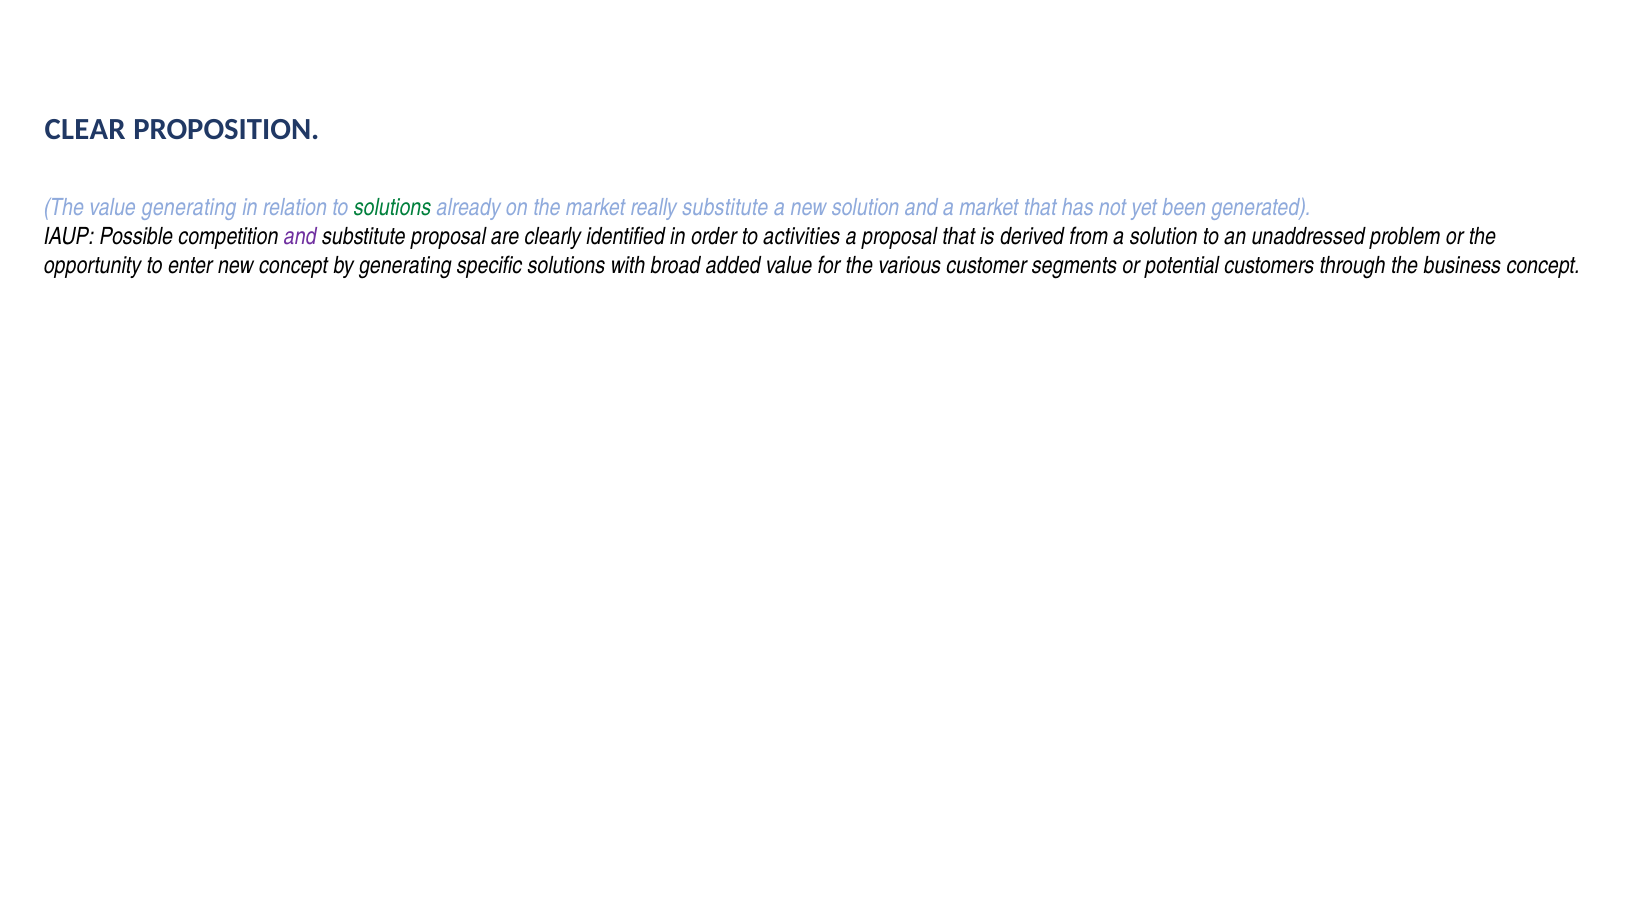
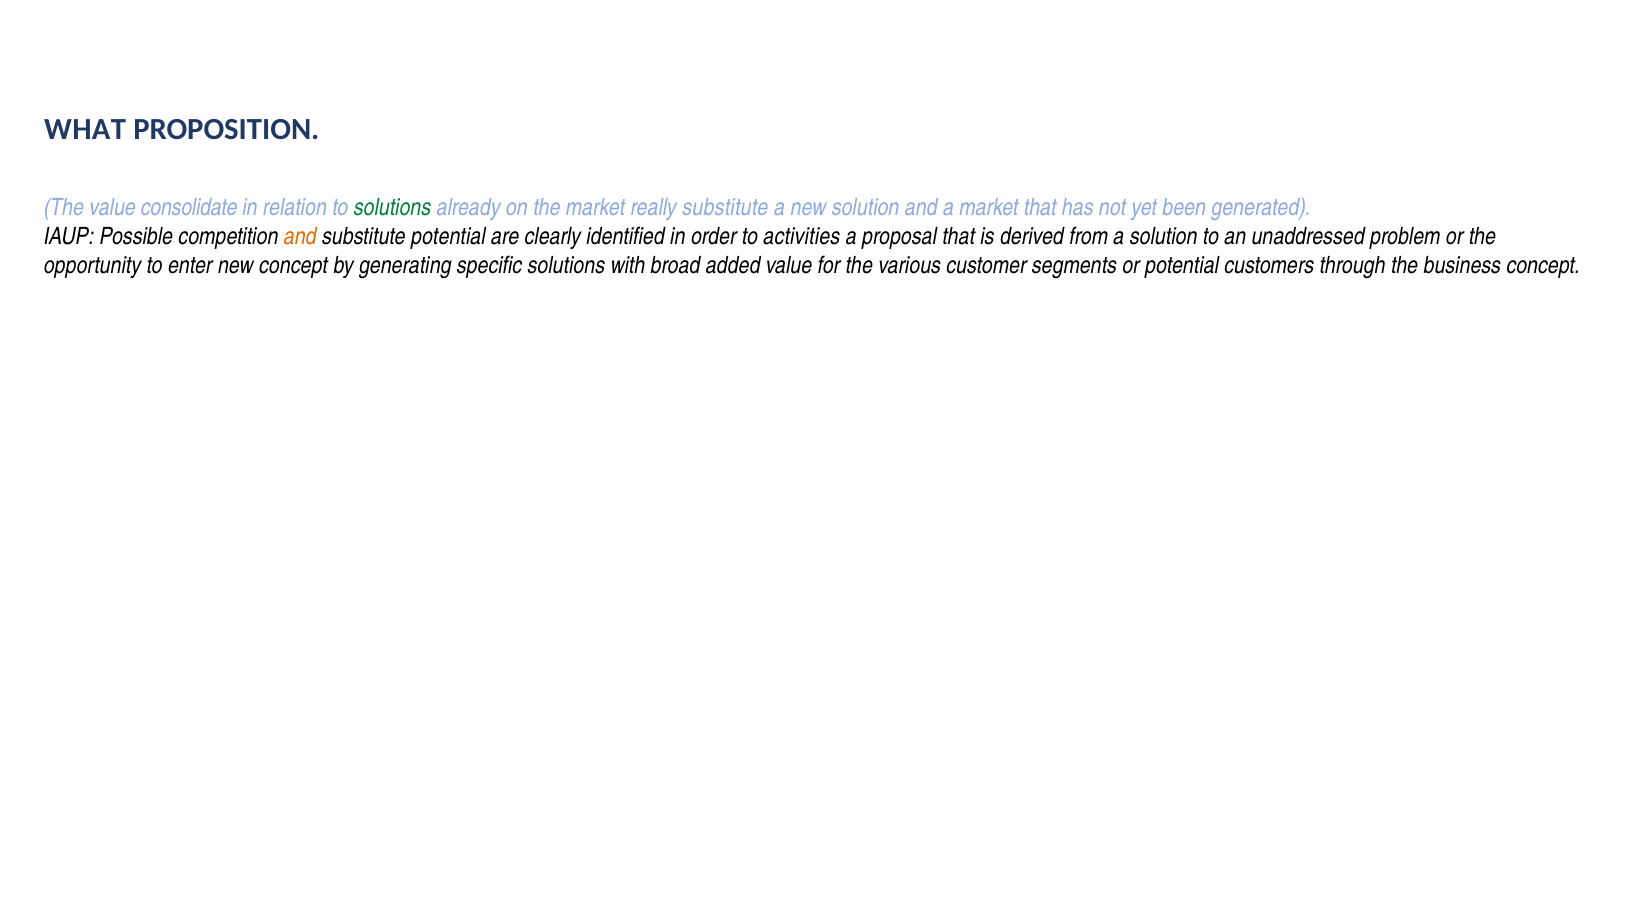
CLEAR: CLEAR -> WHAT
value generating: generating -> consolidate
and at (300, 237) colour: purple -> orange
substitute proposal: proposal -> potential
